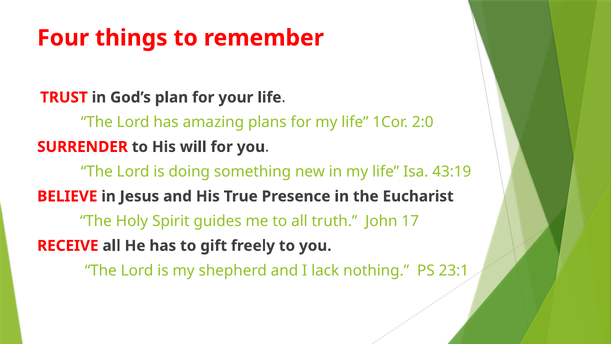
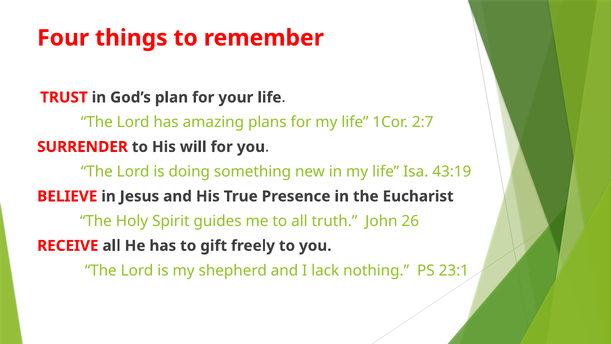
2:0: 2:0 -> 2:7
17: 17 -> 26
